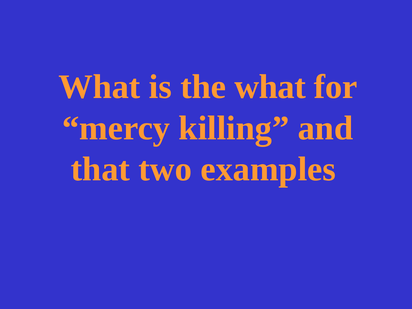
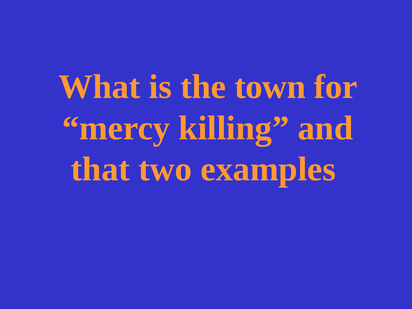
the what: what -> town
